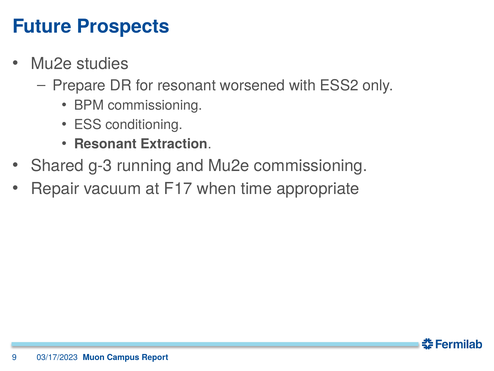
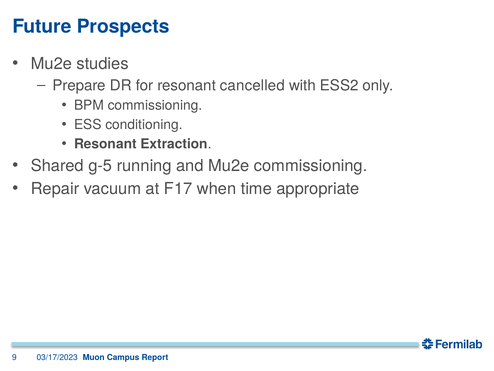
worsened: worsened -> cancelled
g-3: g-3 -> g-5
